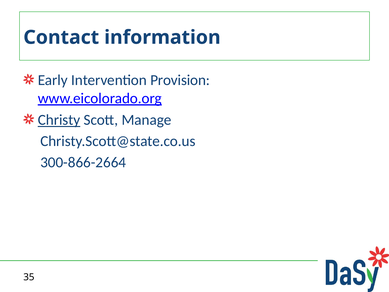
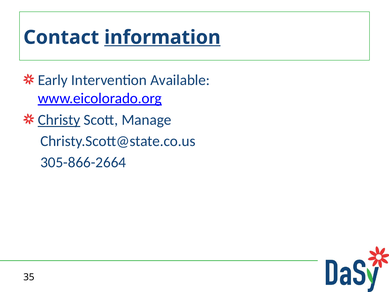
information underline: none -> present
Provision: Provision -> Available
300-866-2664: 300-866-2664 -> 305-866-2664
